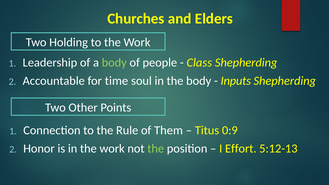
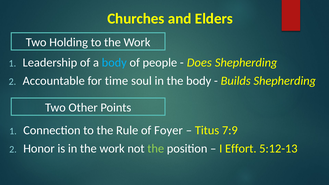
body at (114, 62) colour: light green -> light blue
Class: Class -> Does
Inputs: Inputs -> Builds
Them: Them -> Foyer
0:9: 0:9 -> 7:9
